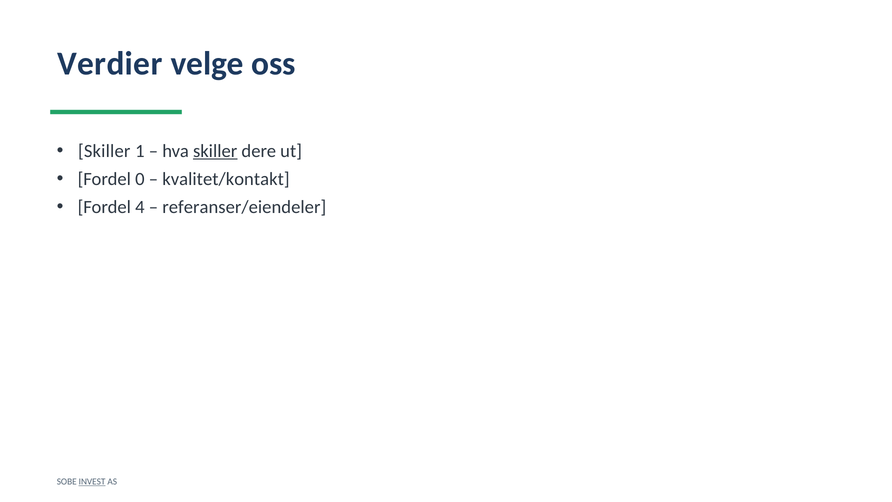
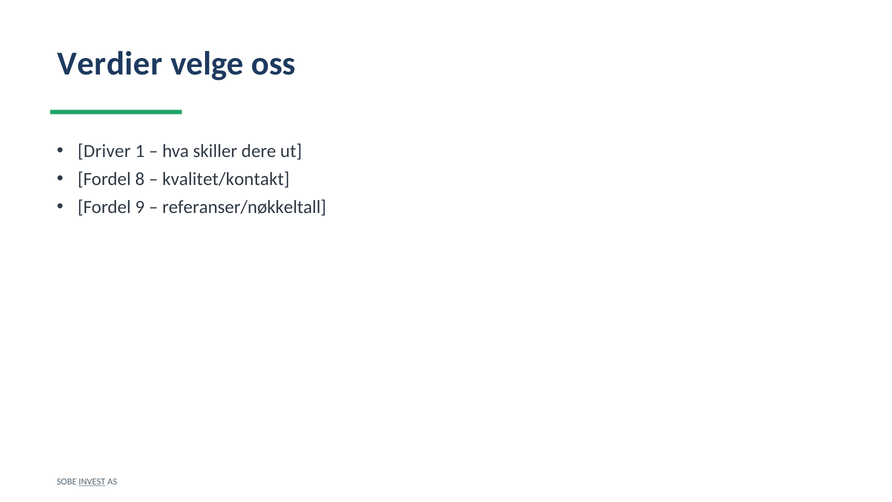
Skiller at (104, 151): Skiller -> Driver
skiller at (215, 151) underline: present -> none
0: 0 -> 8
4: 4 -> 9
referanser/eiendeler: referanser/eiendeler -> referanser/nøkkeltall
